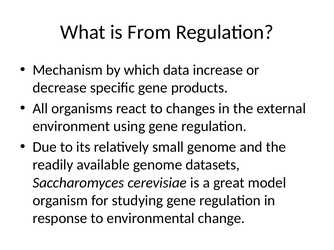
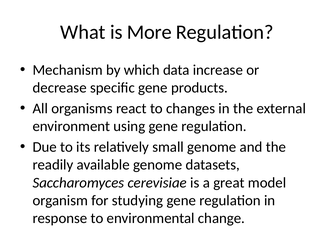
From: From -> More
